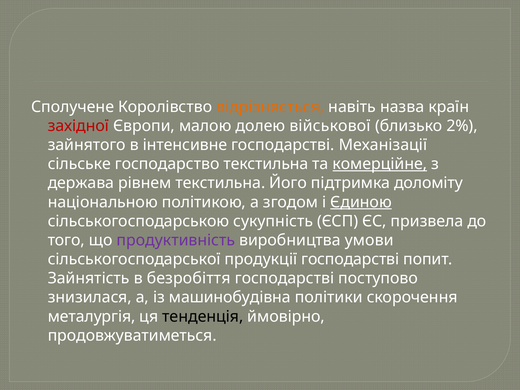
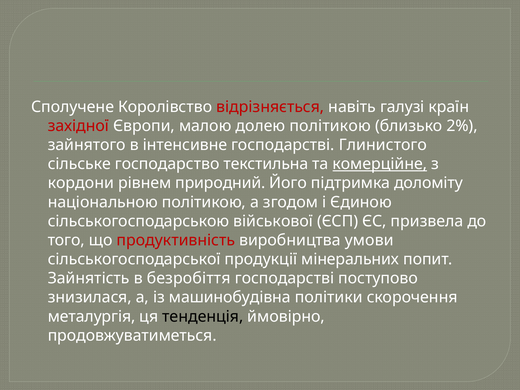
відрізняється colour: orange -> red
назва: назва -> галузі
долею військової: військової -> політикою
Механізації: Механізації -> Глинистого
держава: держава -> кордони
рівнем текстильна: текстильна -> природний
Єдиною underline: present -> none
сукупність: сукупність -> військової
продуктивність colour: purple -> red
продукції господарстві: господарстві -> мінеральних
